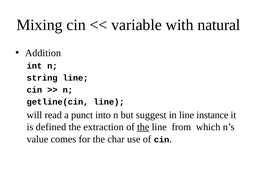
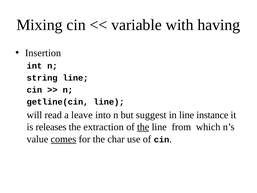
natural: natural -> having
Addition: Addition -> Insertion
punct: punct -> leave
defined: defined -> releases
comes underline: none -> present
